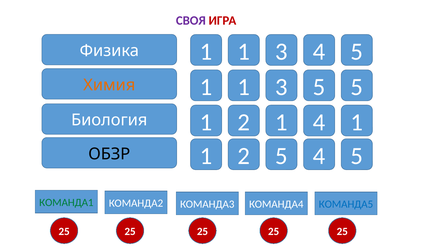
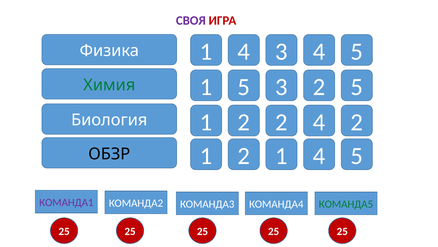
1 at (244, 52): 1 -> 4
1 at (244, 87): 1 -> 5
3 5: 5 -> 2
Химия colour: orange -> green
2 1: 1 -> 2
4 1: 1 -> 2
1 2 5: 5 -> 1
КОМАНДА1 colour: green -> purple
КОМАНДА5 colour: blue -> green
